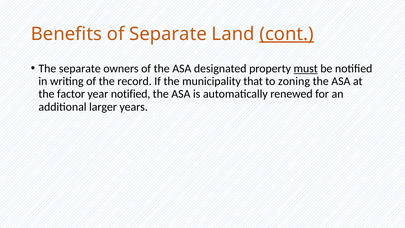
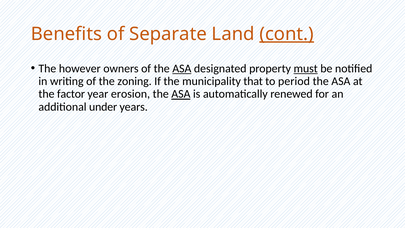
The separate: separate -> however
ASA at (182, 68) underline: none -> present
record: record -> zoning
zoning: zoning -> period
year notified: notified -> erosion
ASA at (181, 94) underline: none -> present
larger: larger -> under
